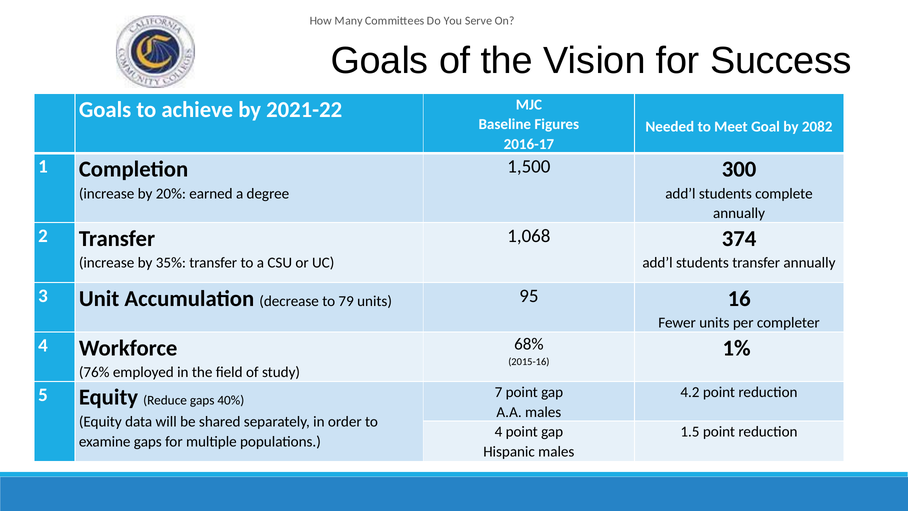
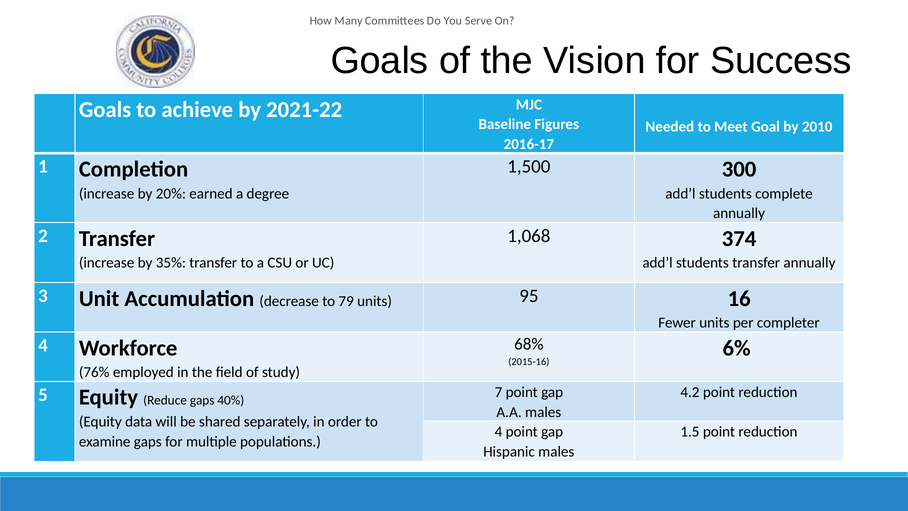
2082: 2082 -> 2010
1%: 1% -> 6%
